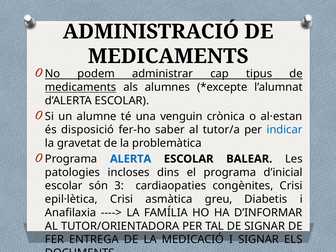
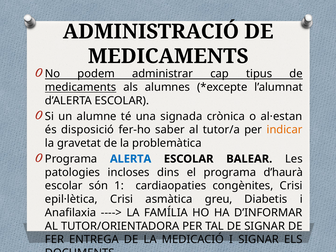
venguin: venguin -> signada
indicar colour: blue -> orange
d’inicial: d’inicial -> d’haurà
3: 3 -> 1
